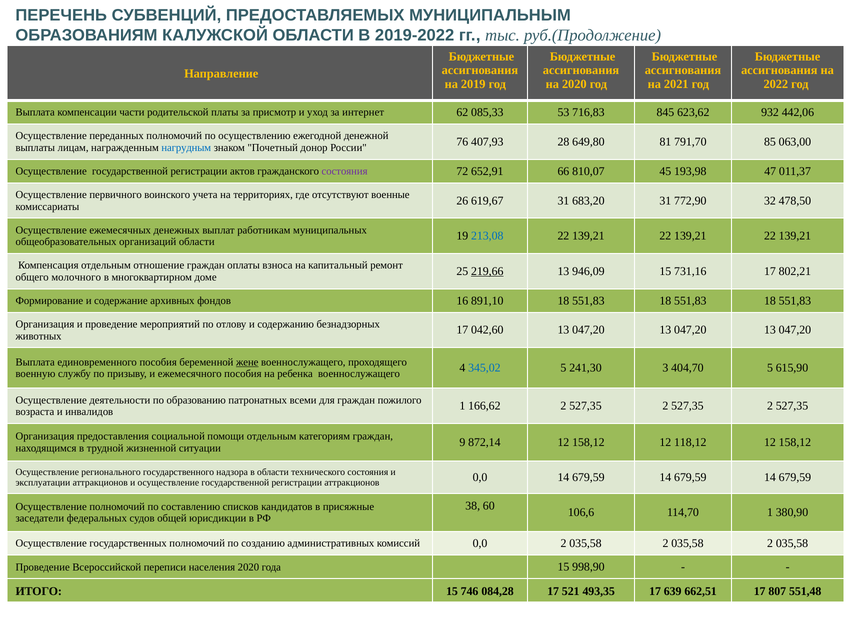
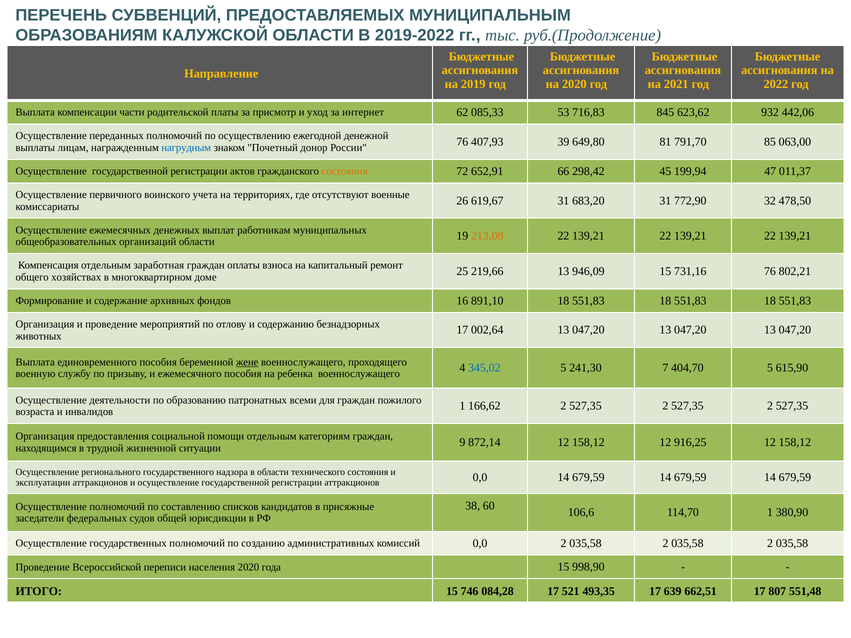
28: 28 -> 39
состояния at (345, 171) colour: purple -> orange
810,07: 810,07 -> 298,42
193,98: 193,98 -> 199,94
213,08 colour: blue -> orange
отношение: отношение -> заработная
молочного: молочного -> хозяйствах
219,66 underline: present -> none
731,16 17: 17 -> 76
042,60: 042,60 -> 002,64
3: 3 -> 7
118,12: 118,12 -> 916,25
